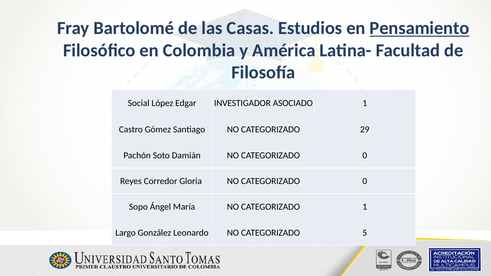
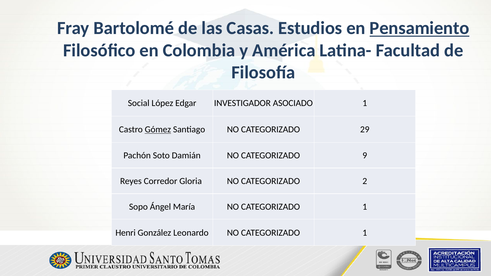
Gómez underline: none -> present
Damián NO CATEGORIZADO 0: 0 -> 9
Gloria NO CATEGORIZADO 0: 0 -> 2
Largo: Largo -> Henri
Leonardo NO CATEGORIZADO 5: 5 -> 1
